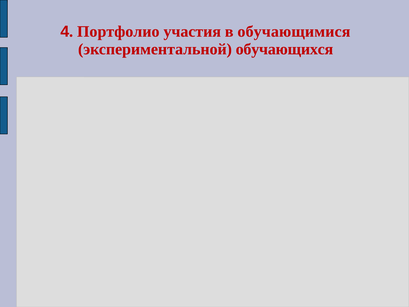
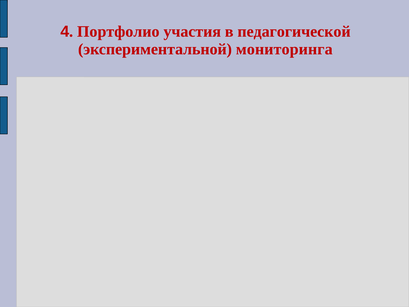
обучающимися: обучающимися -> педагогической
обучающихся: обучающихся -> мониторинга
